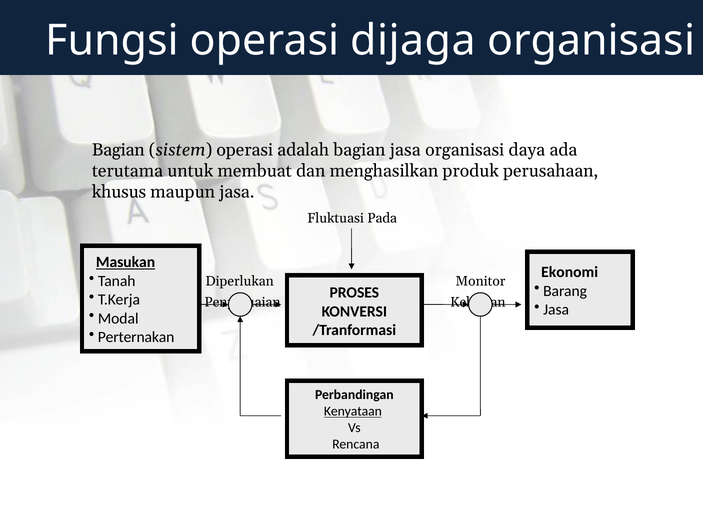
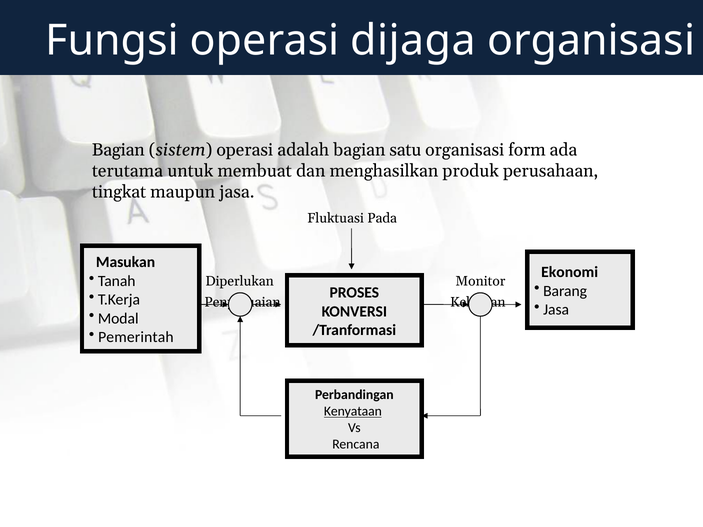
bagian jasa: jasa -> satu
daya: daya -> form
khusus: khusus -> tingkat
Masukan underline: present -> none
Perternakan: Perternakan -> Pemerintah
